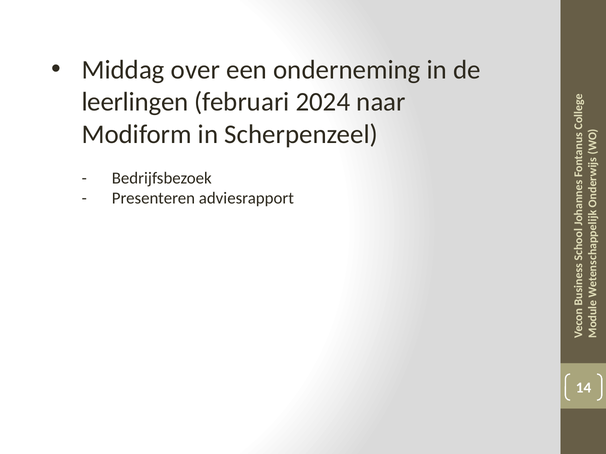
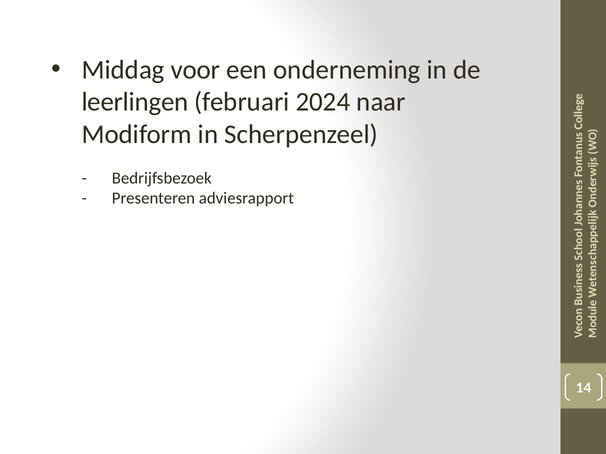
over: over -> voor
